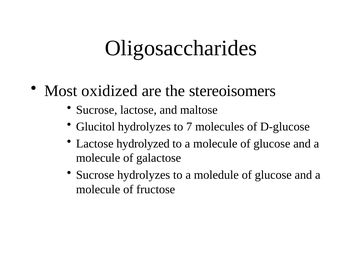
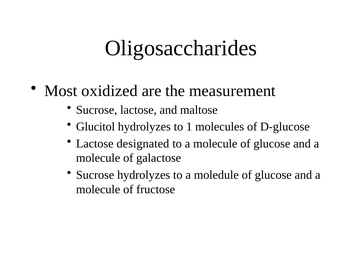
stereoisomers: stereoisomers -> measurement
7: 7 -> 1
hydrolyzed: hydrolyzed -> designated
